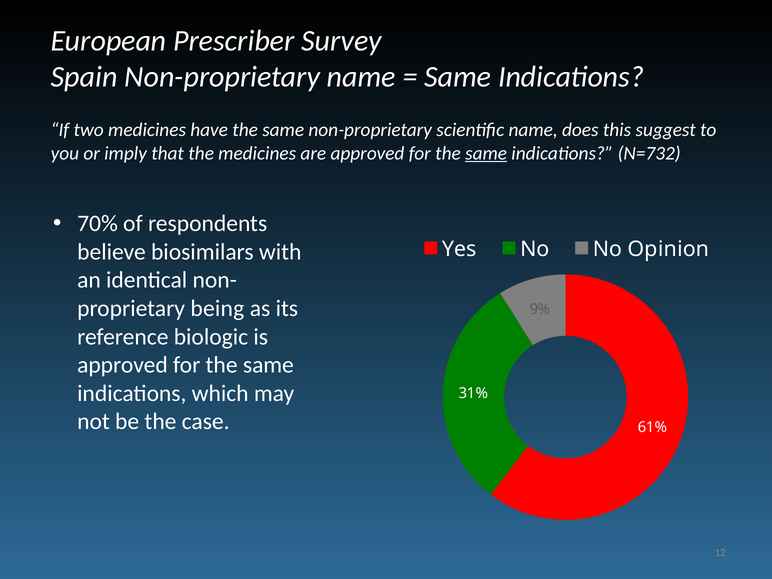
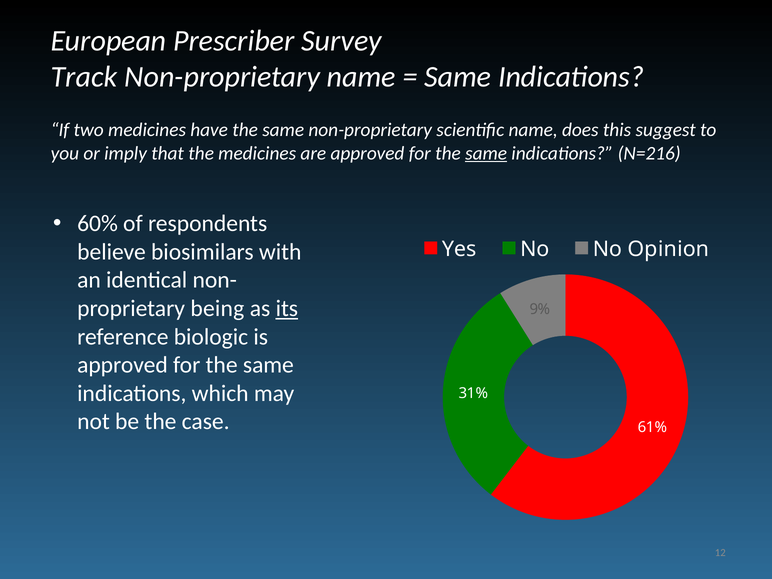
Spain: Spain -> Track
N=732: N=732 -> N=216
70%: 70% -> 60%
its underline: none -> present
